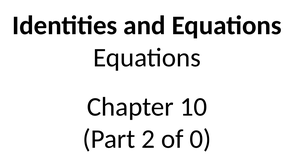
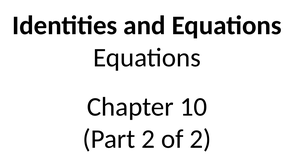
of 0: 0 -> 2
